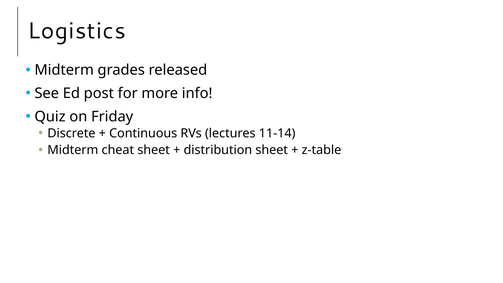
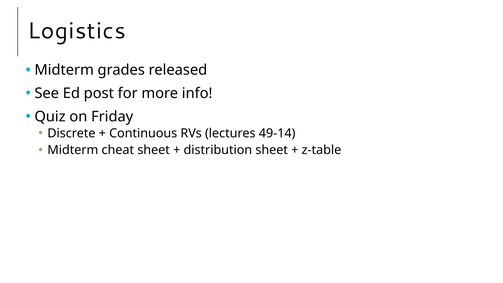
11-14: 11-14 -> 49-14
